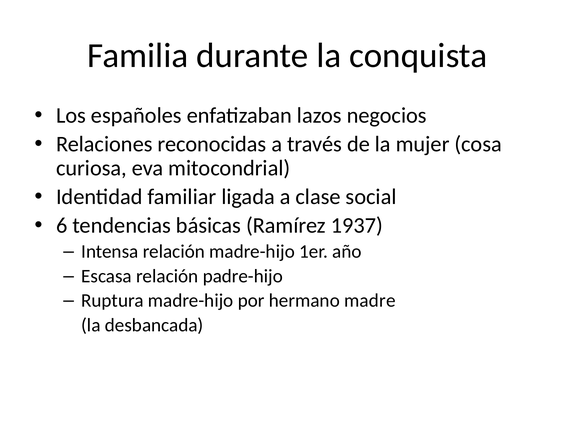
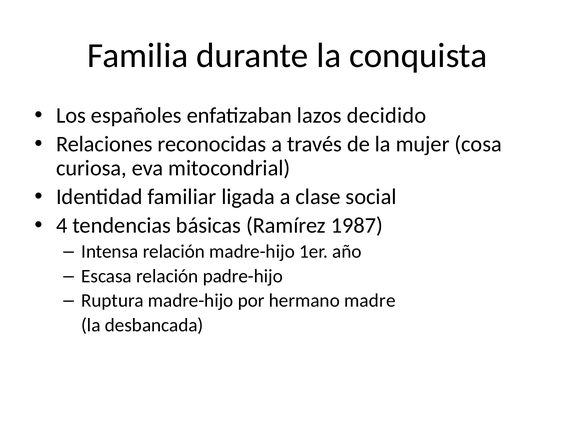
negocios: negocios -> decidido
6: 6 -> 4
1937: 1937 -> 1987
